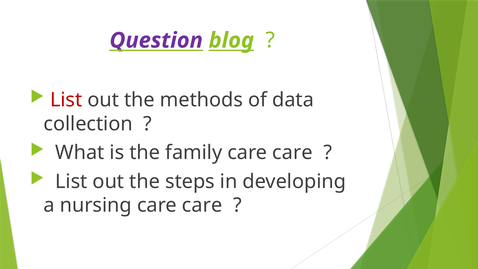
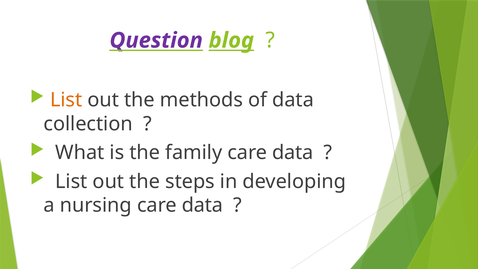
List at (66, 100) colour: red -> orange
family care care: care -> data
nursing care care: care -> data
